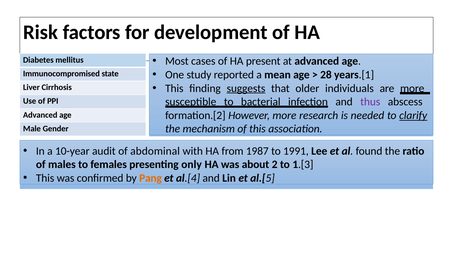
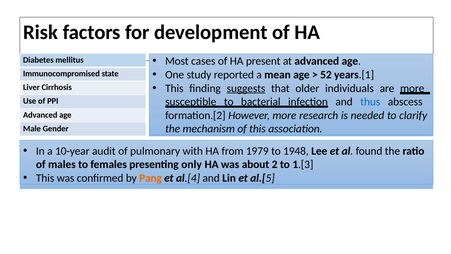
28: 28 -> 52
thus colour: purple -> blue
clarify underline: present -> none
abdominal: abdominal -> pulmonary
1987: 1987 -> 1979
1991: 1991 -> 1948
